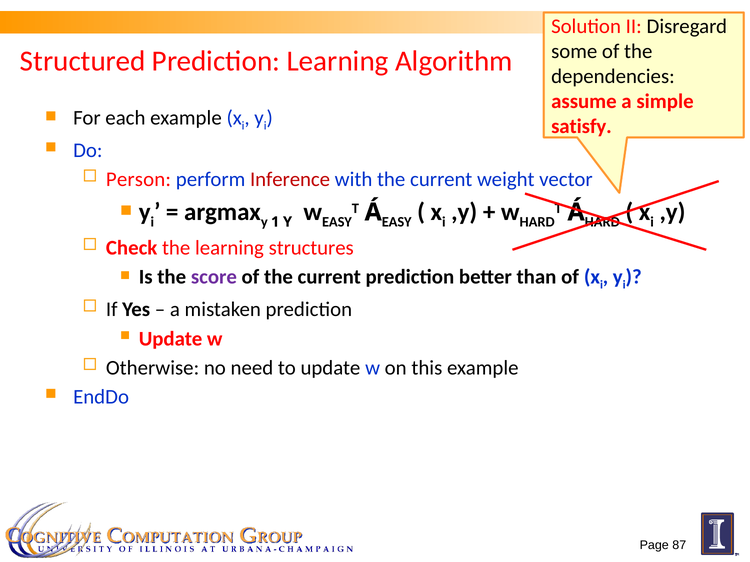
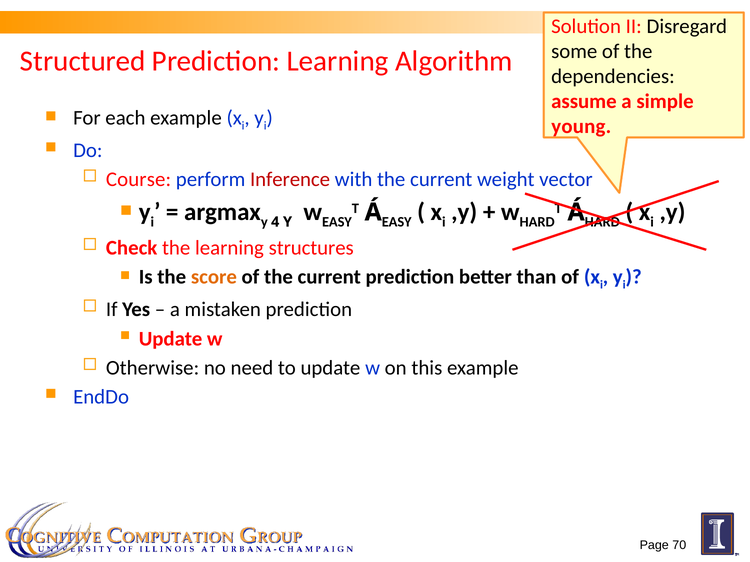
satisfy: satisfy -> young
Person: Person -> Course
1: 1 -> 4
score colour: purple -> orange
87: 87 -> 70
